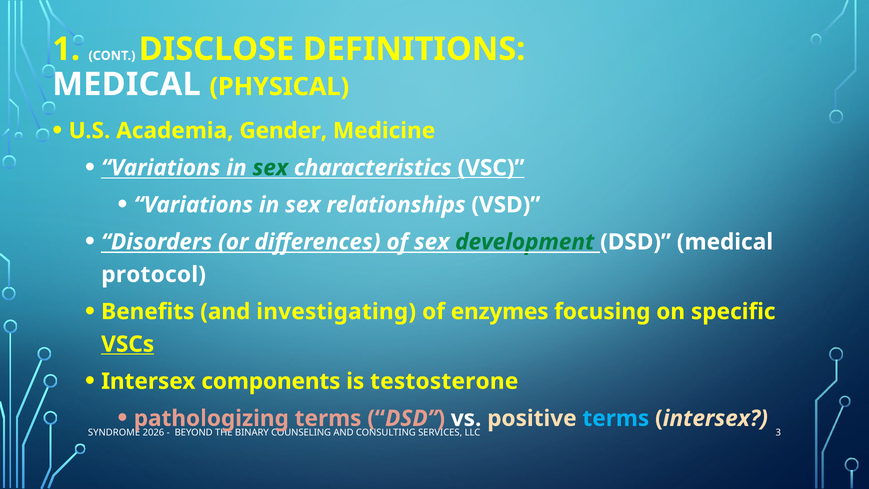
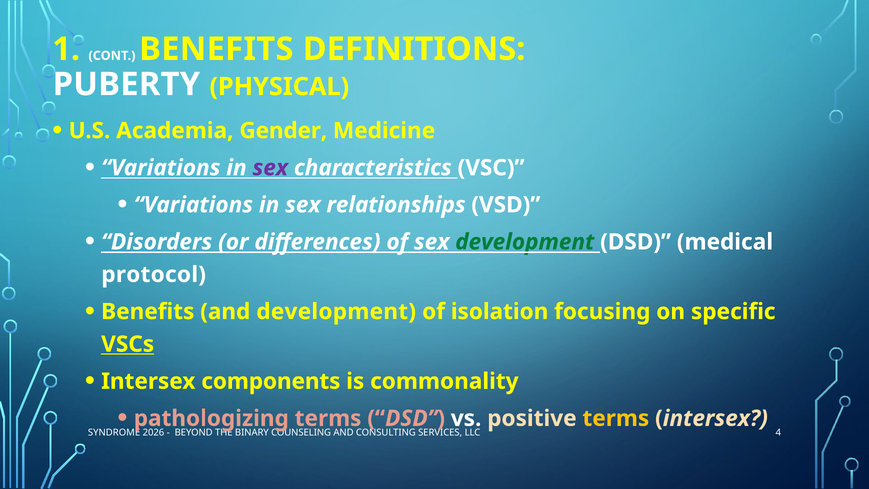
CONT DISCLOSE: DISCLOSE -> BENEFITS
MEDICAL at (127, 84): MEDICAL -> PUBERTY
sex at (270, 168) colour: green -> purple
VSC underline: present -> none
and investigating: investigating -> development
enzymes: enzymes -> isolation
testosterone: testosterone -> commonality
terms at (616, 418) colour: light blue -> yellow
3: 3 -> 4
